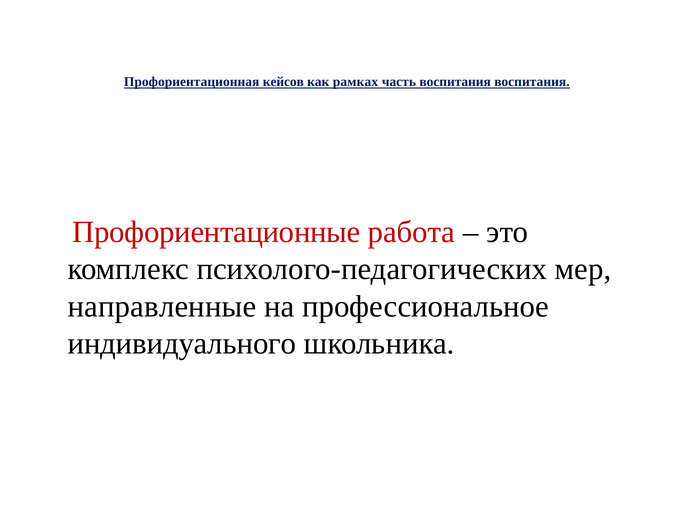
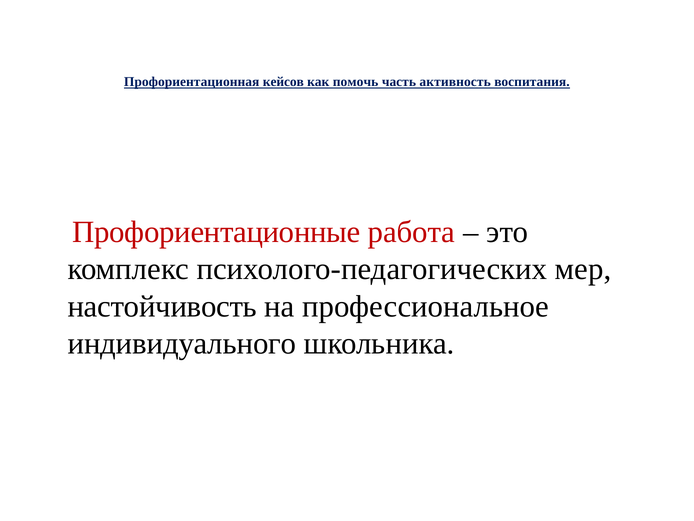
рамках: рамках -> помочь
часть воспитания: воспитания -> активность
направленные: направленные -> настойчивость
